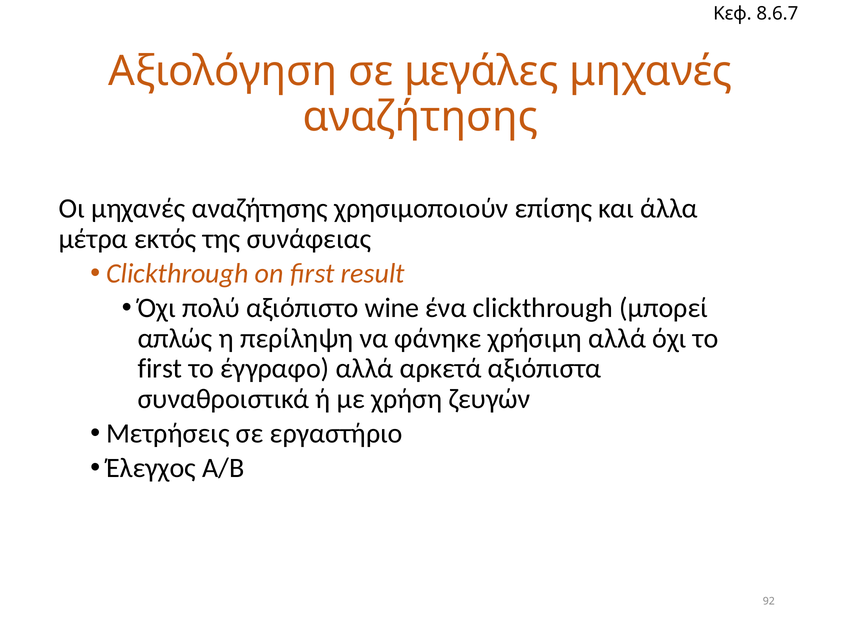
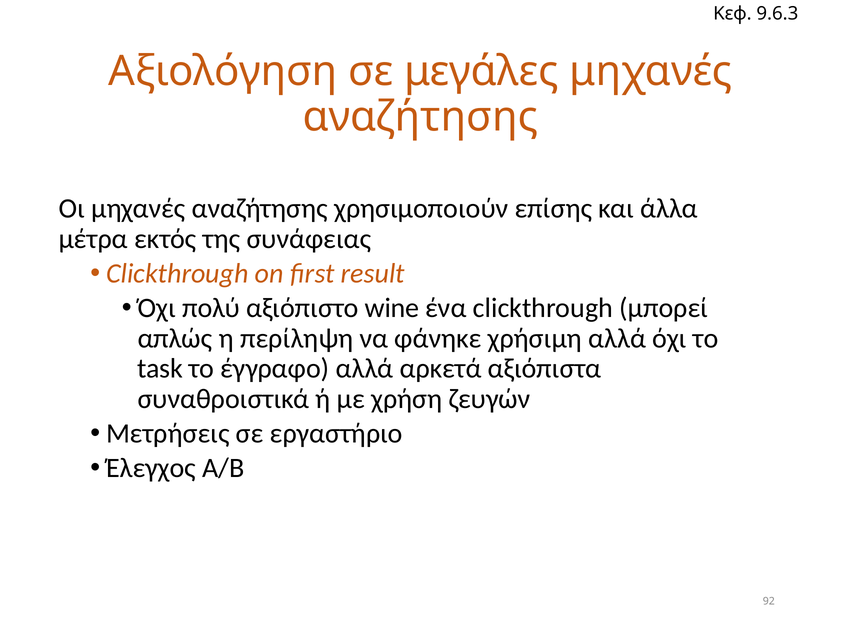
8.6.7: 8.6.7 -> 9.6.3
first at (160, 368): first -> task
